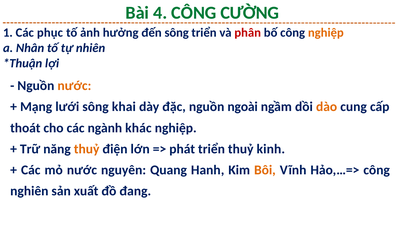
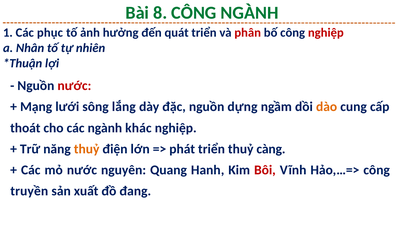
4: 4 -> 8
CÔNG CƯỜNG: CƯỜNG -> NGÀNH
đến sông: sông -> quát
nghiệp at (326, 33) colour: orange -> red
nước at (74, 86) colour: orange -> red
khai: khai -> lắng
ngoài: ngoài -> dựng
kinh: kinh -> càng
Bôi colour: orange -> red
nghiên: nghiên -> truyền
